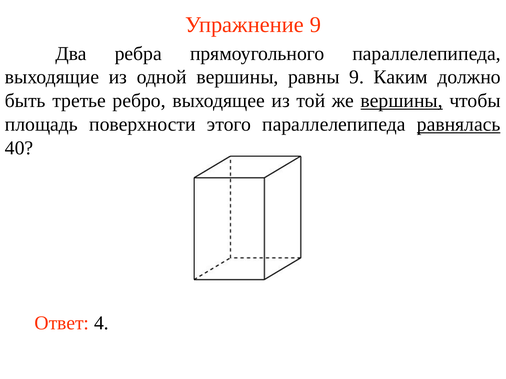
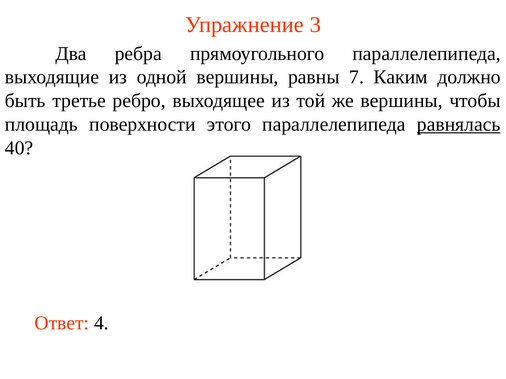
Упражнение 9: 9 -> 3
равны 9: 9 -> 7
вершины at (402, 101) underline: present -> none
